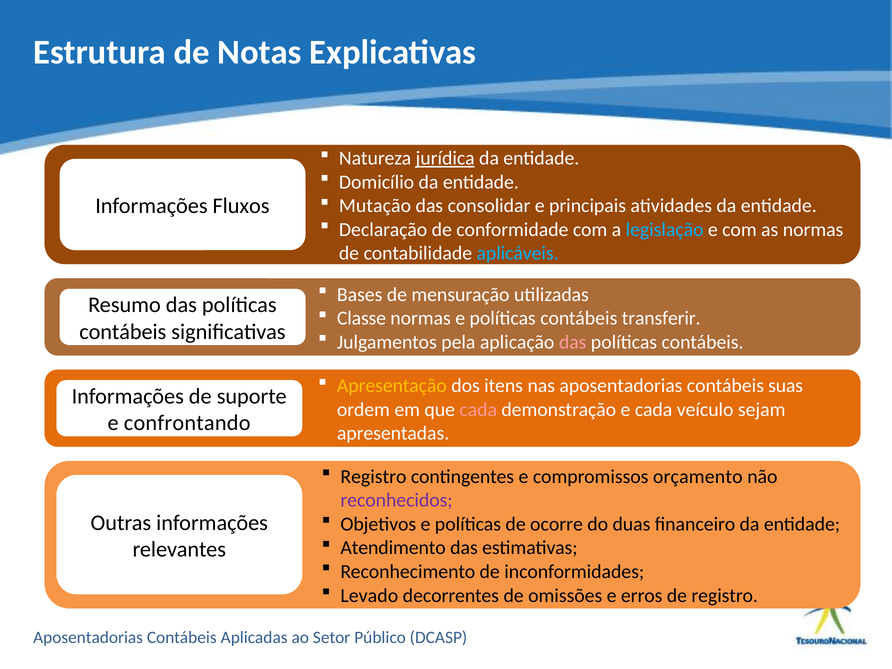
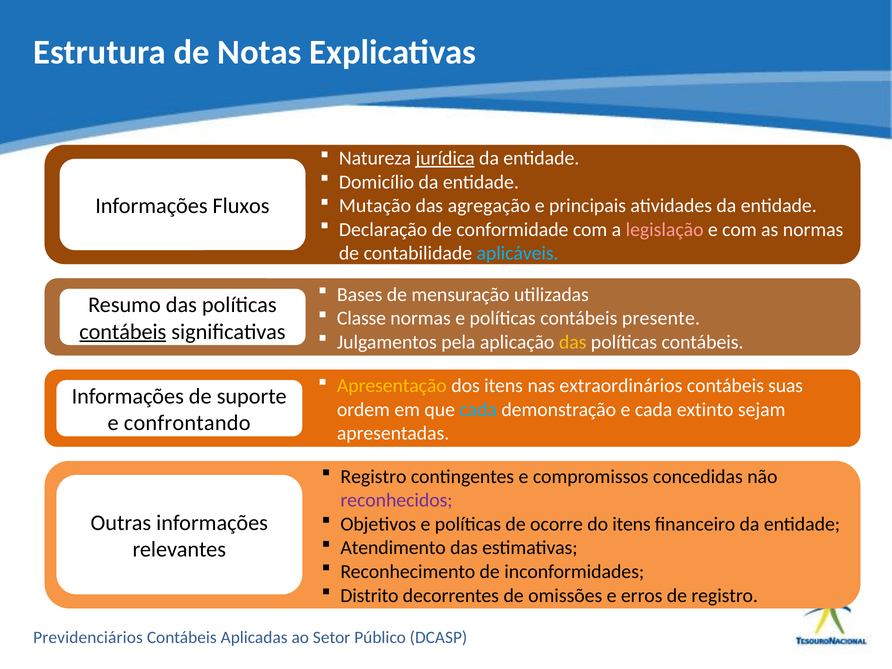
consolidar: consolidar -> agregação
legislação colour: light blue -> pink
transferir: transferir -> presente
contábeis at (123, 332) underline: none -> present
das at (573, 342) colour: pink -> yellow
nas aposentadorias: aposentadorias -> extraordinários
cada at (478, 410) colour: pink -> light blue
veículo: veículo -> extinto
orçamento: orçamento -> concedidas
do duas: duas -> itens
Levado: Levado -> Distrito
Aposentadorias at (88, 638): Aposentadorias -> Previdenciários
